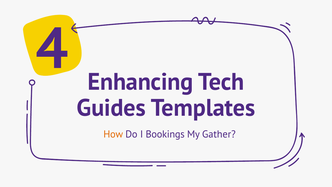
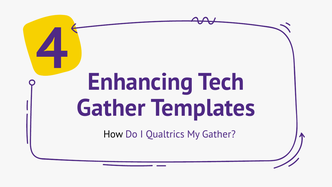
Guides at (111, 108): Guides -> Gather
How colour: orange -> black
Bookings: Bookings -> Qualtrics
